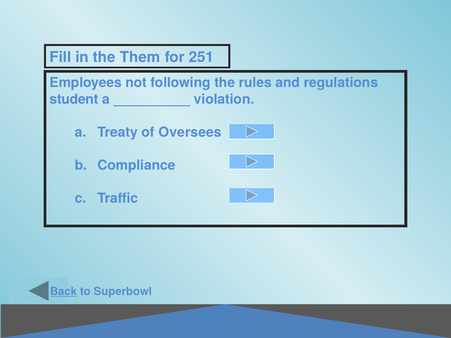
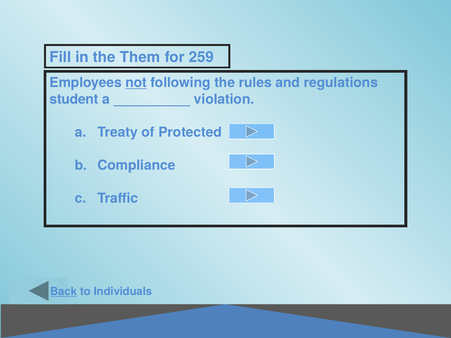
251: 251 -> 259
not underline: none -> present
Oversees: Oversees -> Protected
Superbowl: Superbowl -> Individuals
